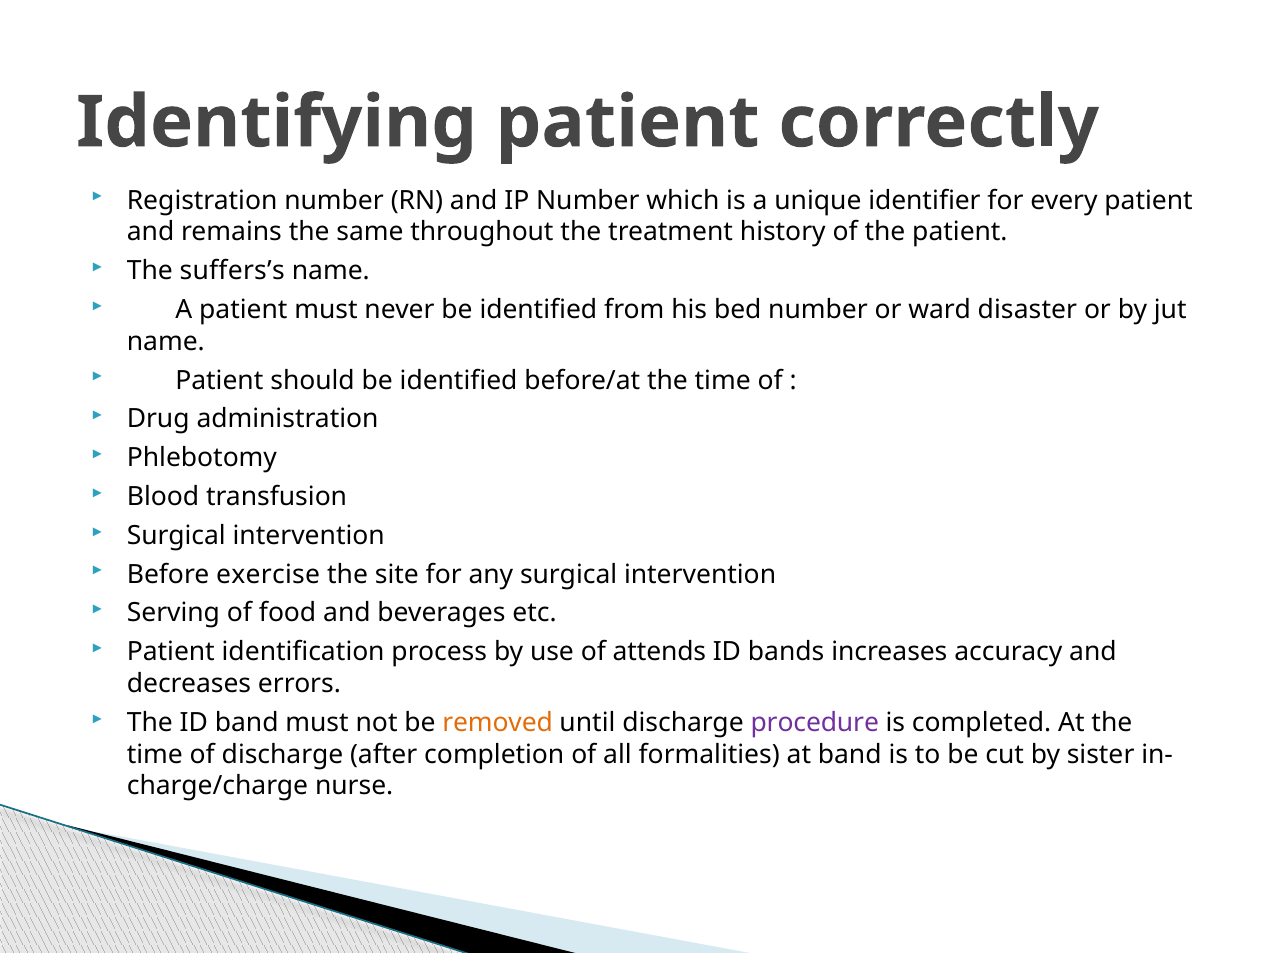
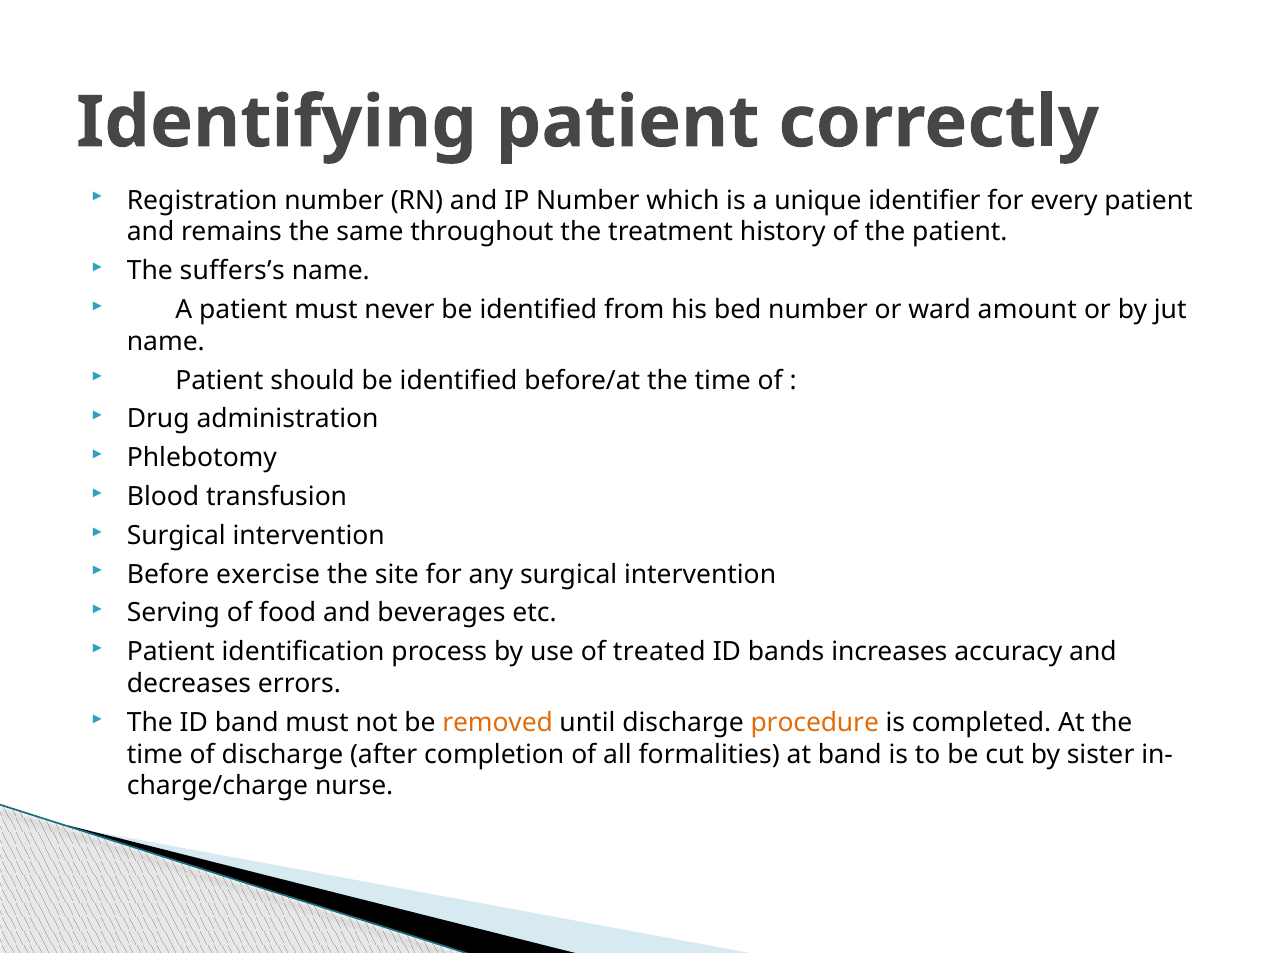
disaster: disaster -> amount
attends: attends -> treated
procedure colour: purple -> orange
